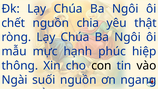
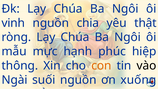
chết: chết -> vinh
con colour: black -> orange
ngang: ngang -> xuống
